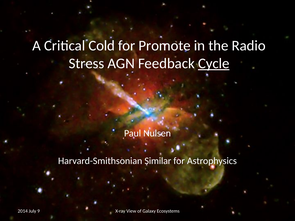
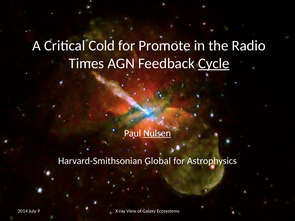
Stress: Stress -> Times
Nulsen underline: none -> present
Similar: Similar -> Global
